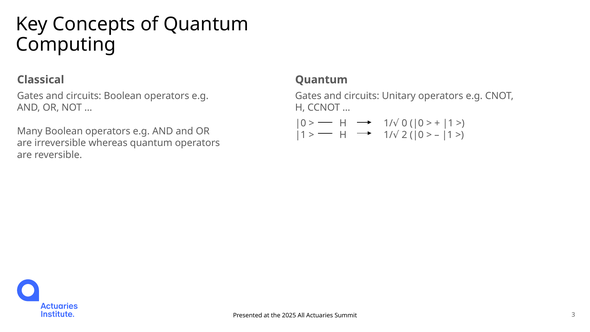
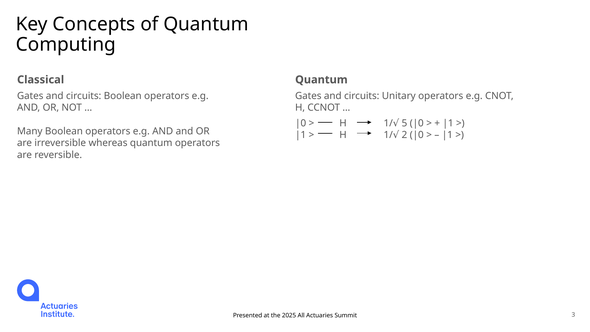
0: 0 -> 5
